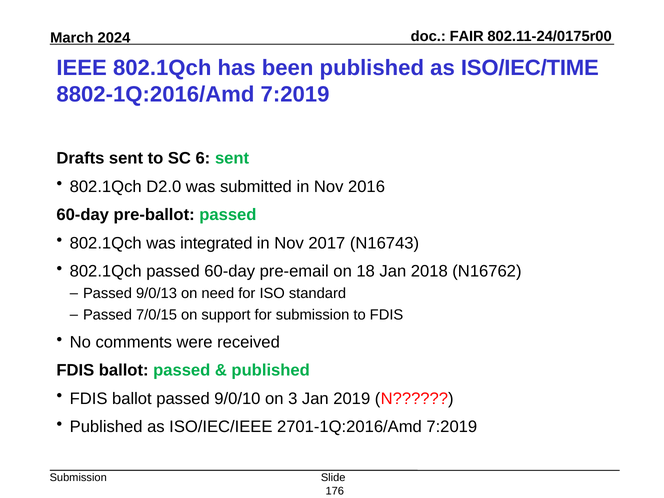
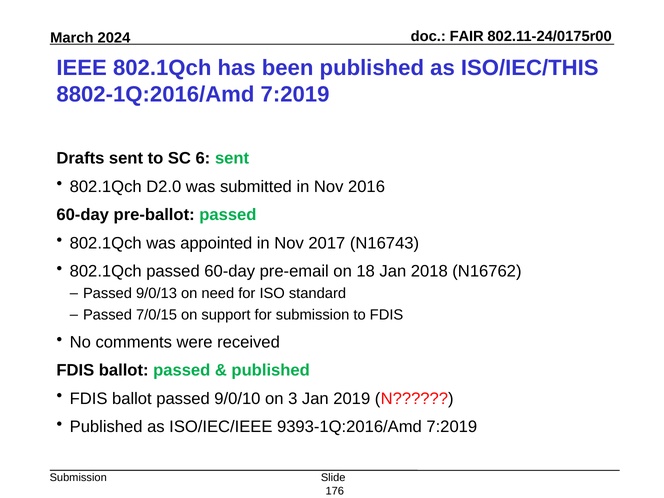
ISO/IEC/TIME: ISO/IEC/TIME -> ISO/IEC/THIS
integrated: integrated -> appointed
2701-1Q:2016/Amd: 2701-1Q:2016/Amd -> 9393-1Q:2016/Amd
